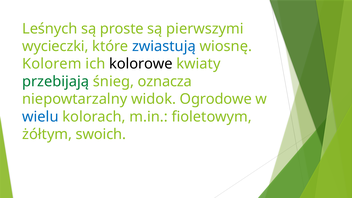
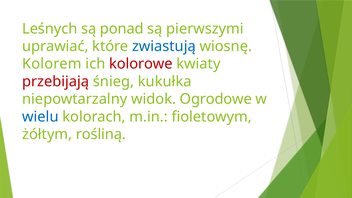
proste: proste -> ponad
wycieczki: wycieczki -> uprawiać
kolorowe colour: black -> red
przebijają colour: green -> red
oznacza: oznacza -> kukułka
swoich: swoich -> rośliną
